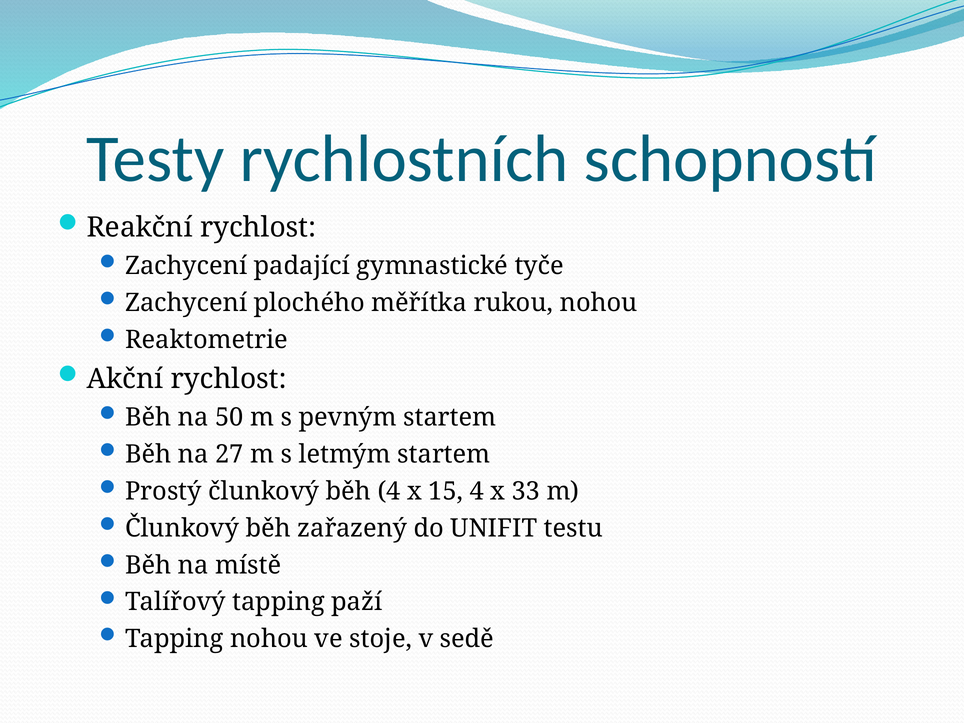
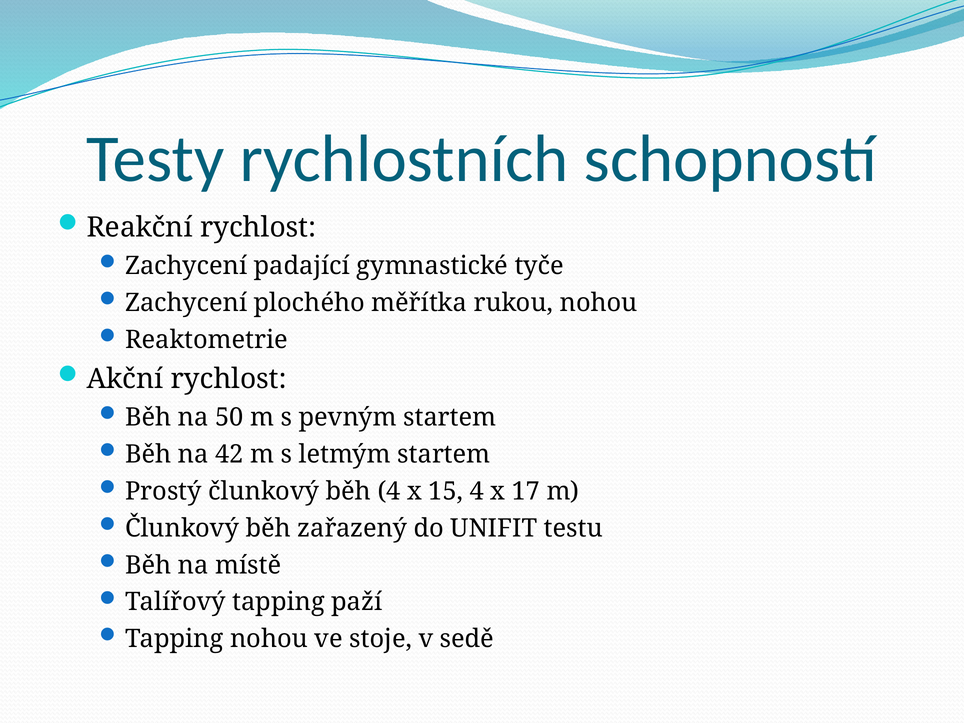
27: 27 -> 42
33: 33 -> 17
